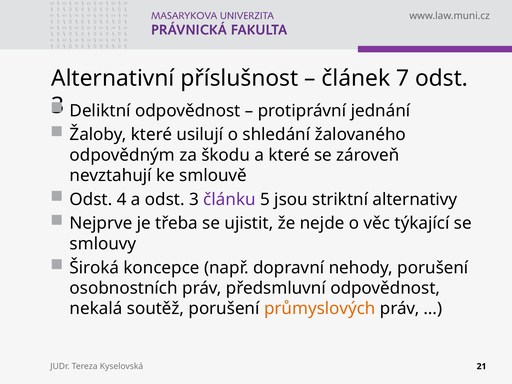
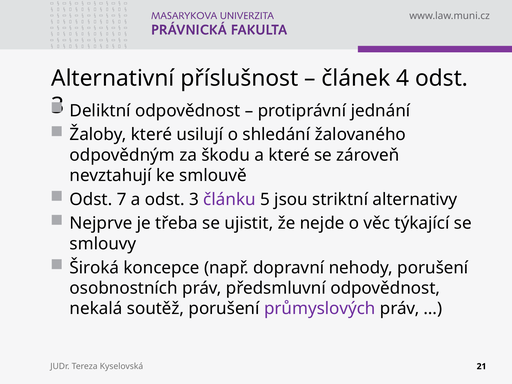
7: 7 -> 4
4: 4 -> 7
průmyslových colour: orange -> purple
